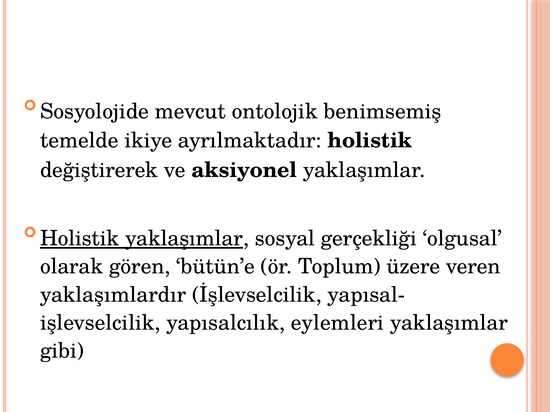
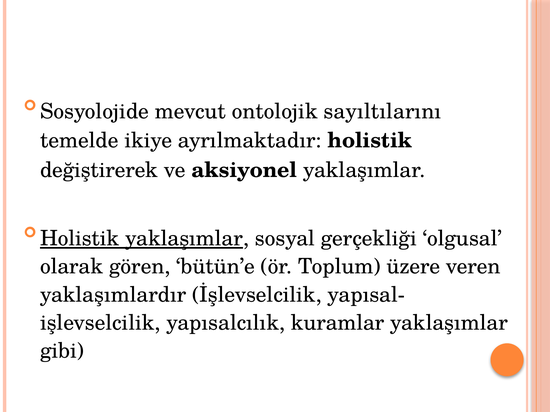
benimsemiş: benimsemiş -> sayıltılarını
eylemleri: eylemleri -> kuramlar
